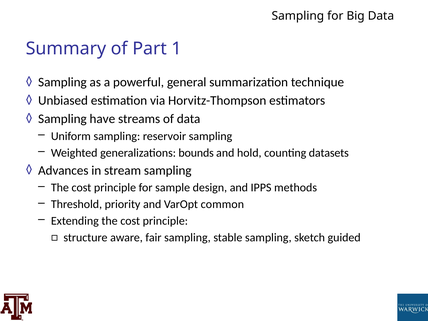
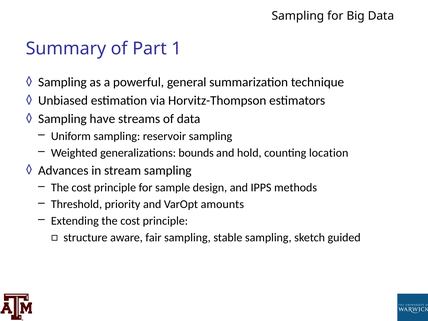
datasets: datasets -> location
common: common -> amounts
